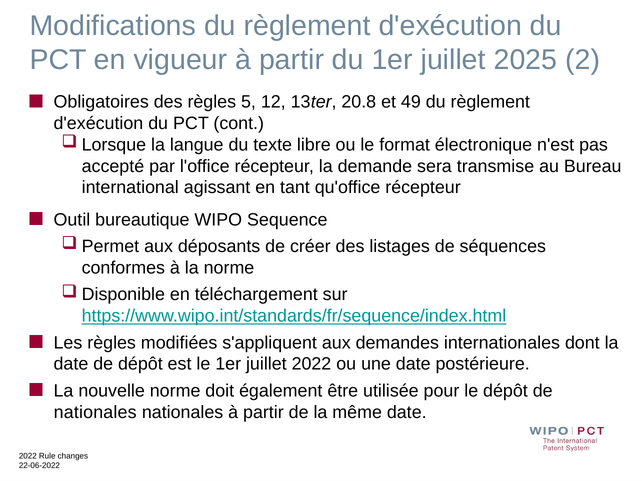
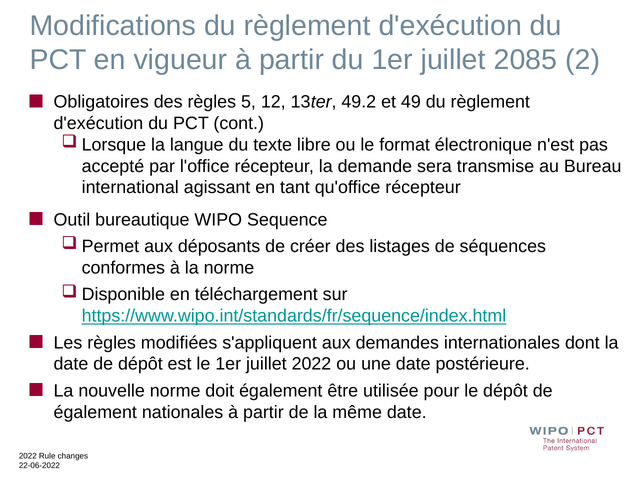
2025: 2025 -> 2085
20.8: 20.8 -> 49.2
nationales at (95, 413): nationales -> également
